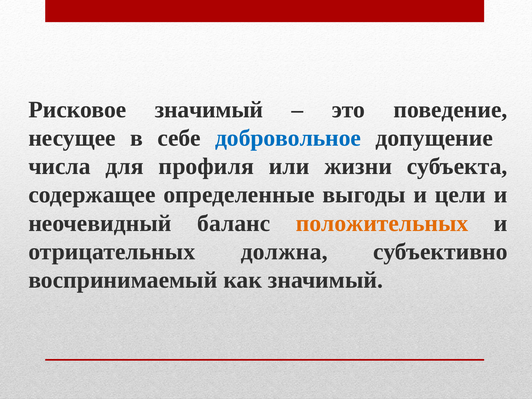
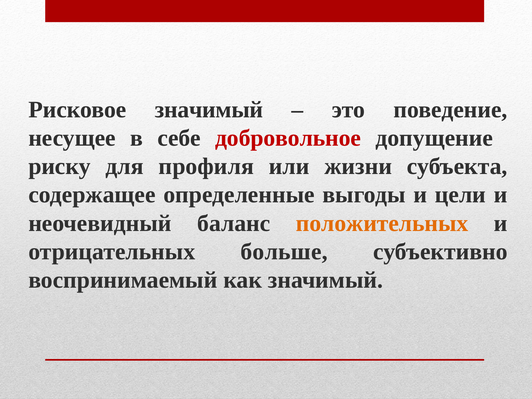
добровольное colour: blue -> red
числа: числа -> риску
должна: должна -> больше
